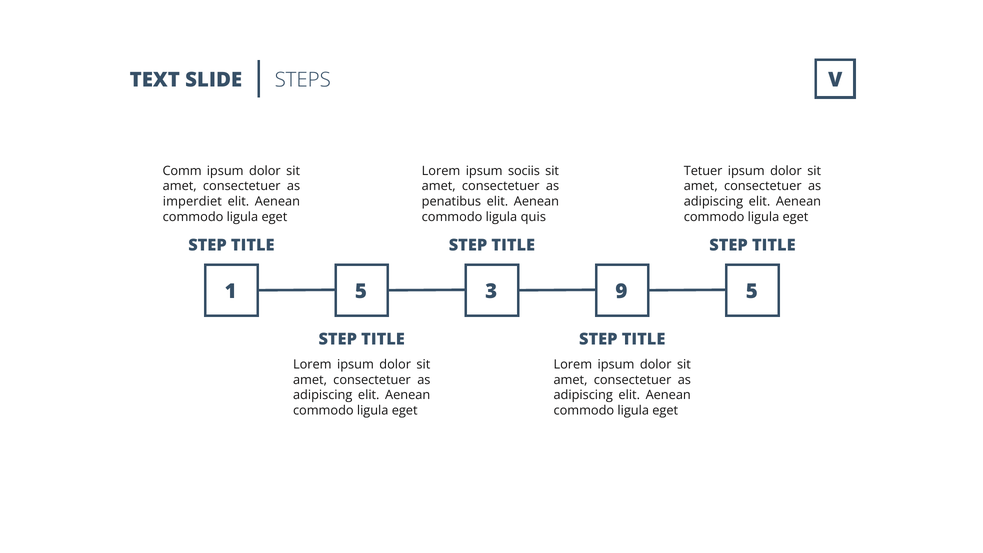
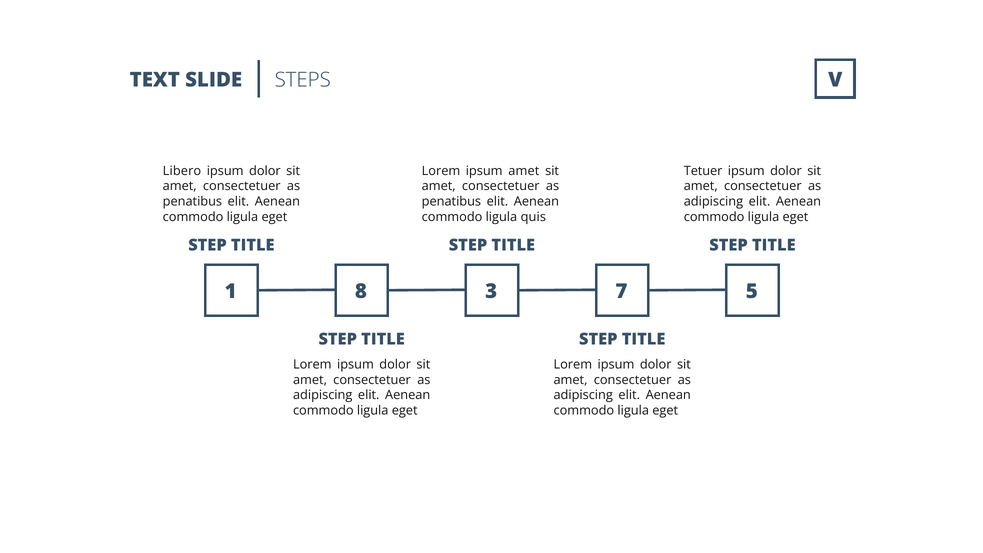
Comm: Comm -> Libero
ipsum sociis: sociis -> amet
imperdiet at (192, 202): imperdiet -> penatibus
1 5: 5 -> 8
9: 9 -> 7
